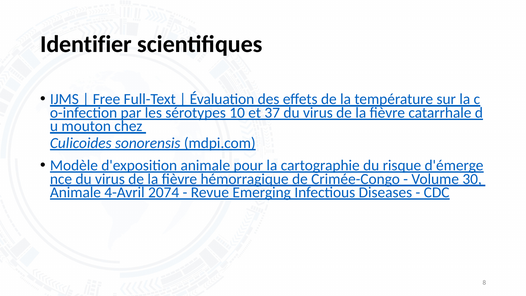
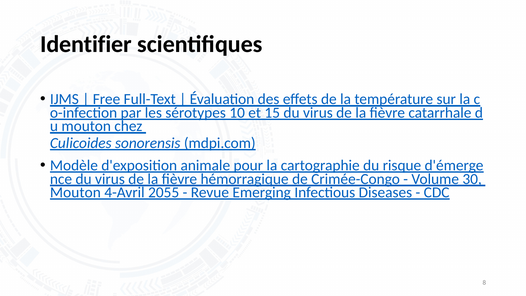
37: 37 -> 15
Animale at (75, 192): Animale -> Mouton
2074: 2074 -> 2055
